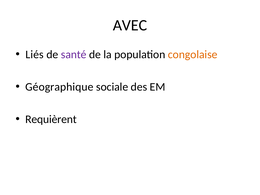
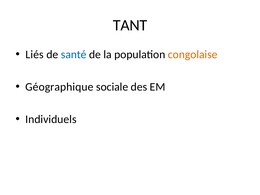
AVEC: AVEC -> TANT
santé colour: purple -> blue
Requièrent: Requièrent -> Individuels
